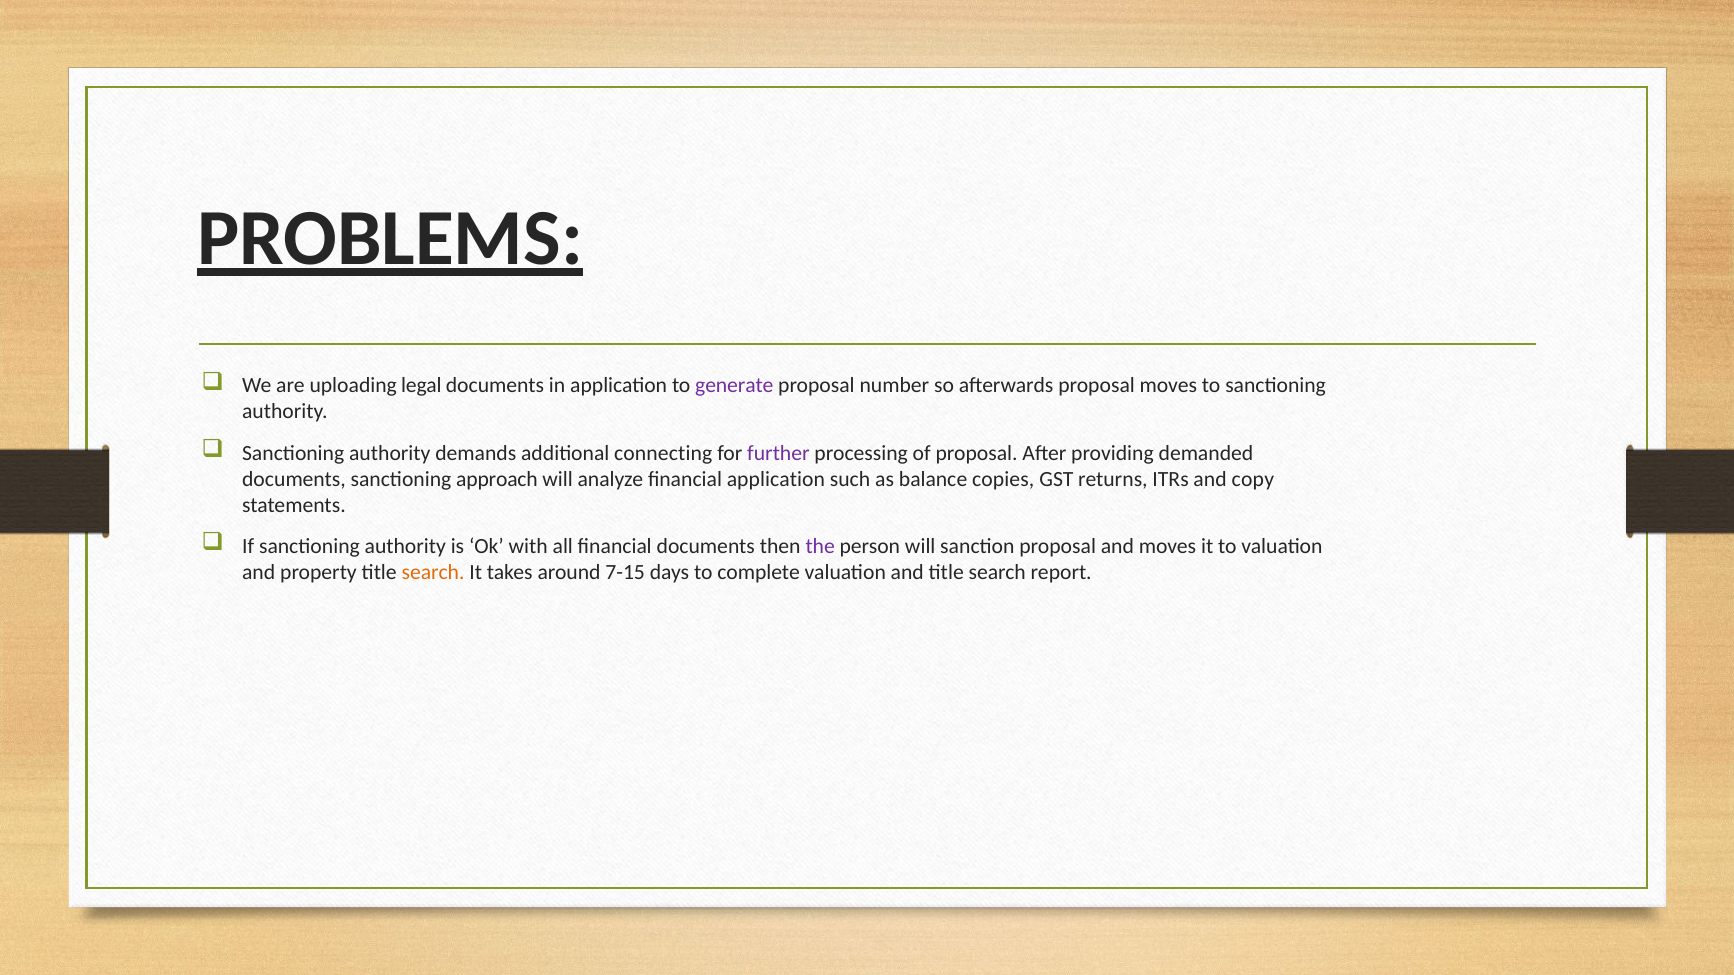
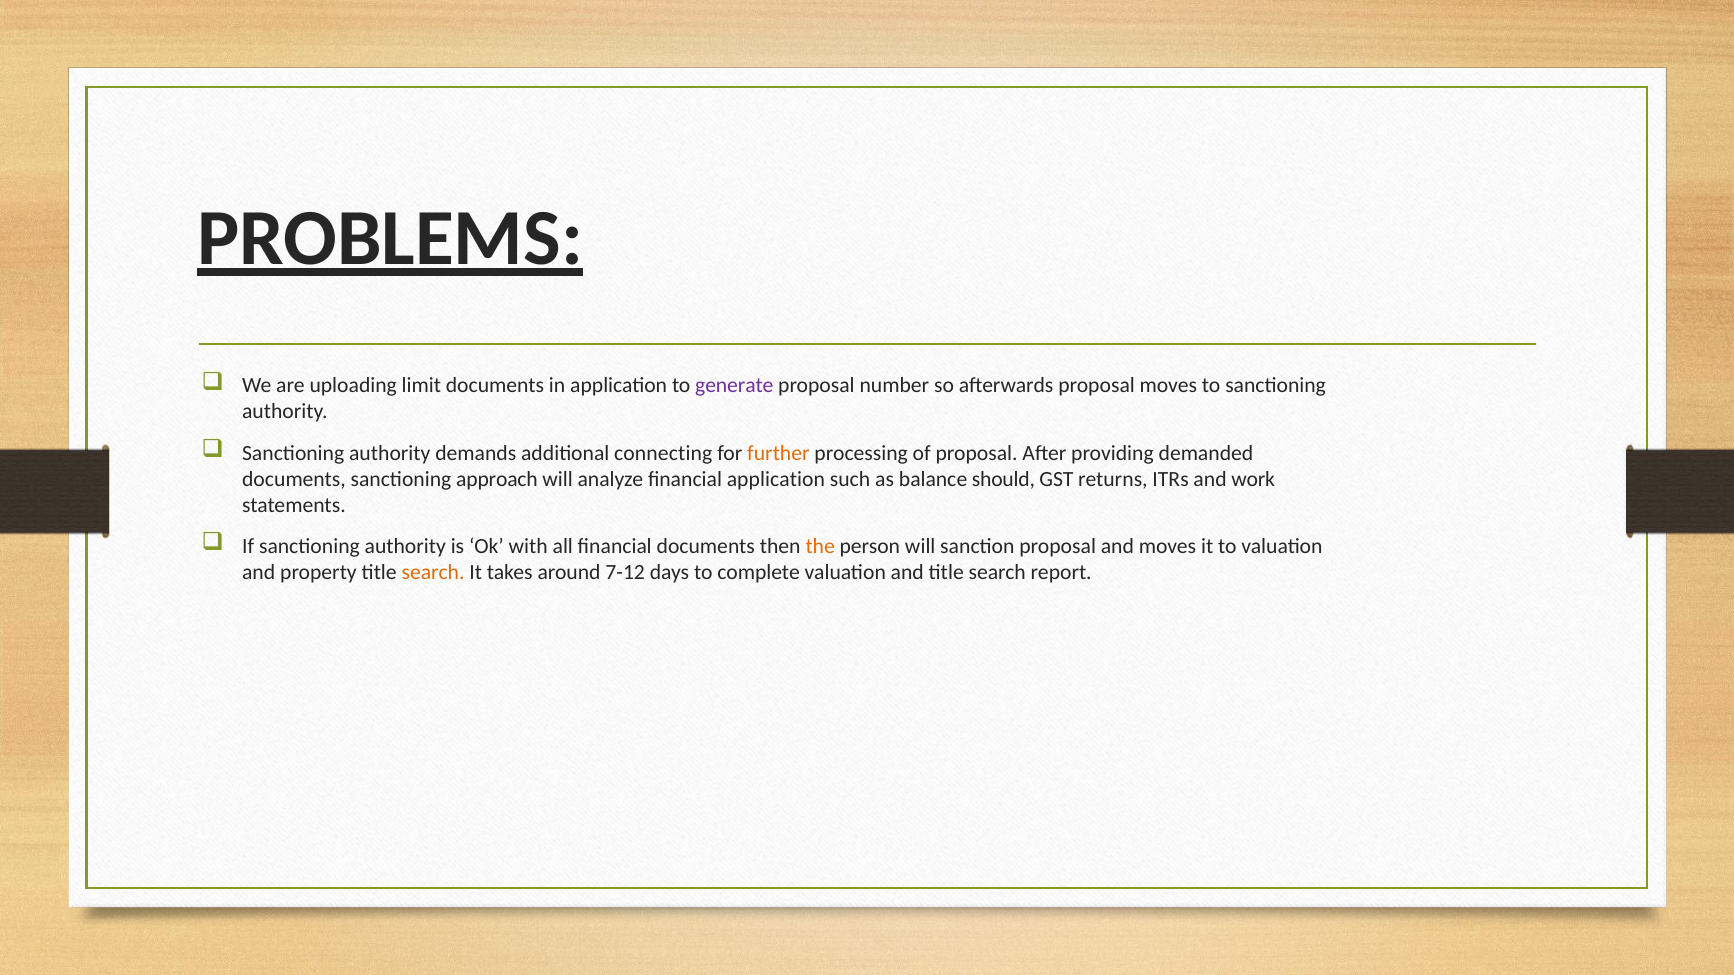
legal: legal -> limit
further colour: purple -> orange
copies: copies -> should
copy: copy -> work
the colour: purple -> orange
7-15: 7-15 -> 7-12
